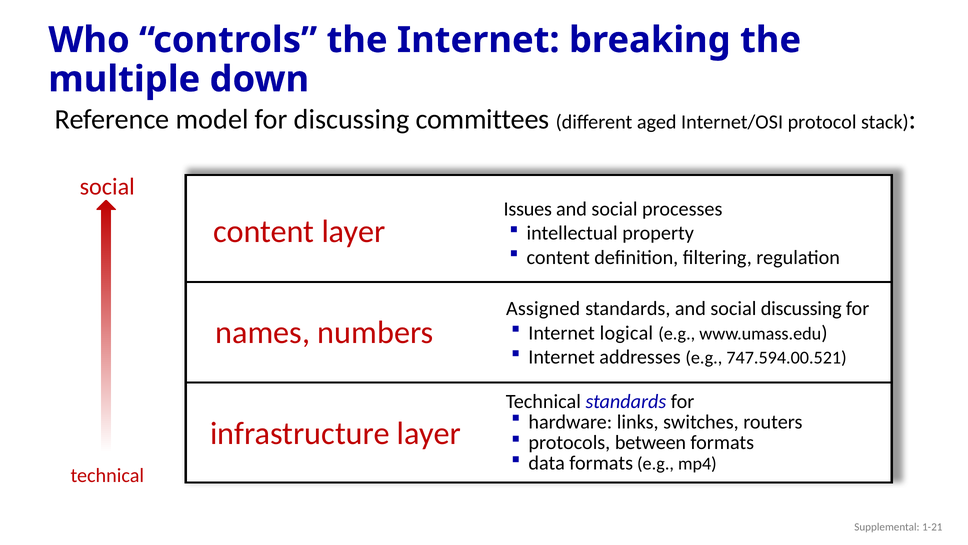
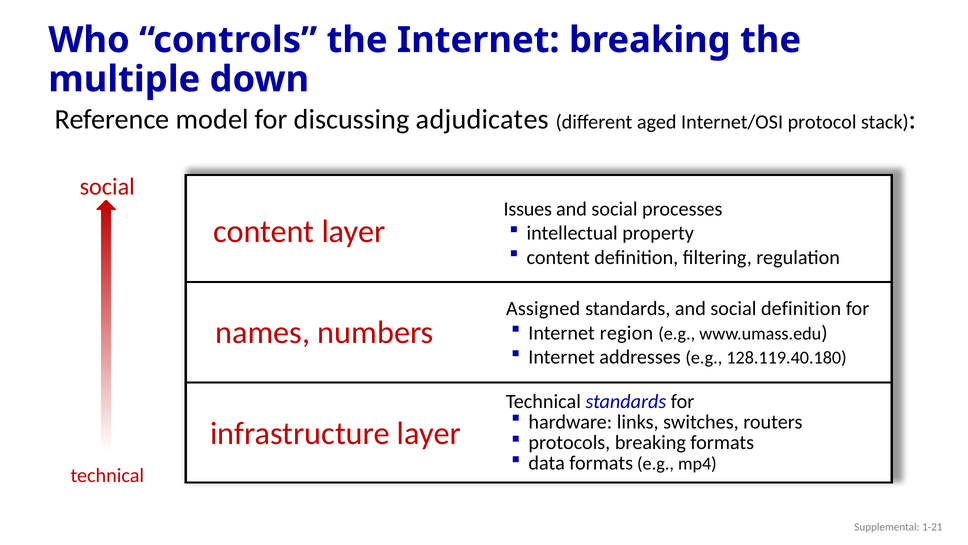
committees: committees -> adjudicates
social discussing: discussing -> definition
logical: logical -> region
747.594.00.521: 747.594.00.521 -> 128.119.40.180
protocols between: between -> breaking
